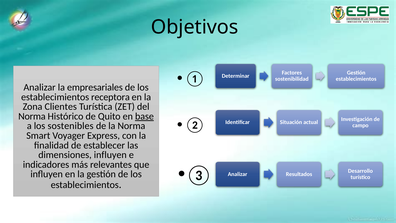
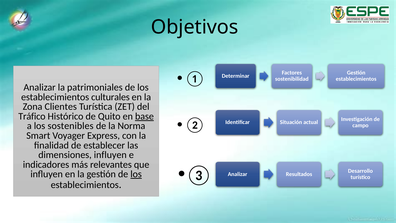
empresariales: empresariales -> patrimoniales
receptora: receptora -> culturales
Norma at (32, 116): Norma -> Tráfico
los at (136, 174) underline: none -> present
